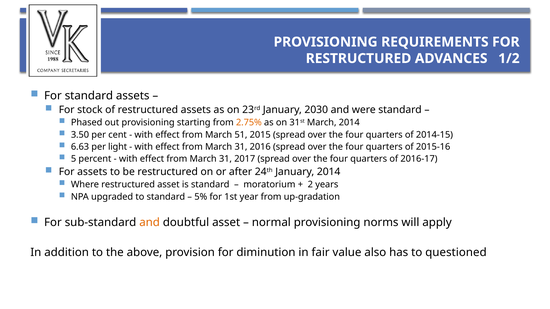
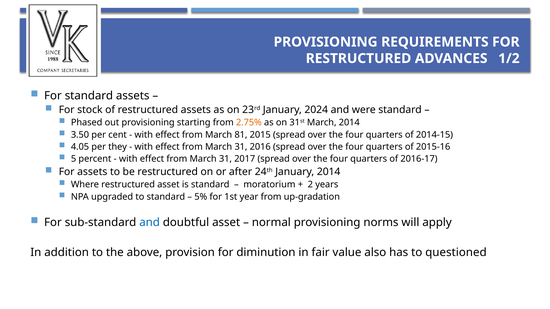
2030: 2030 -> 2024
51: 51 -> 81
6.63: 6.63 -> 4.05
light: light -> they
and at (150, 223) colour: orange -> blue
